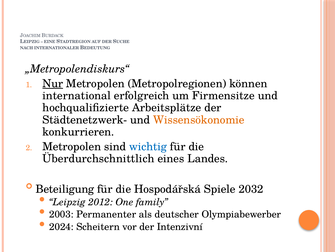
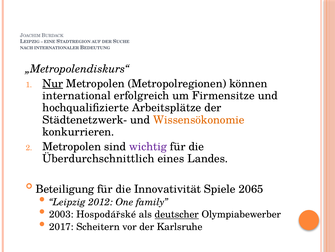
wichtig colour: blue -> purple
Hospodářská: Hospodářská -> Innovativität
2032: 2032 -> 2065
Permanenter: Permanenter -> Hospodářské
deutscher underline: none -> present
2024: 2024 -> 2017
Intenzivní: Intenzivní -> Karlsruhe
